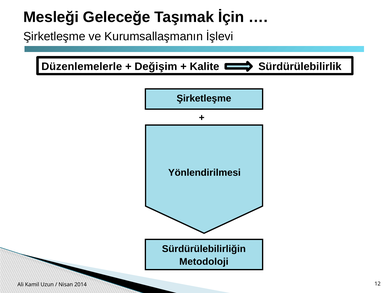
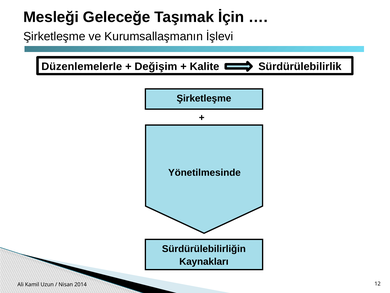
Yönlendirilmesi: Yönlendirilmesi -> Yönetilmesinde
Metodoloji: Metodoloji -> Kaynakları
